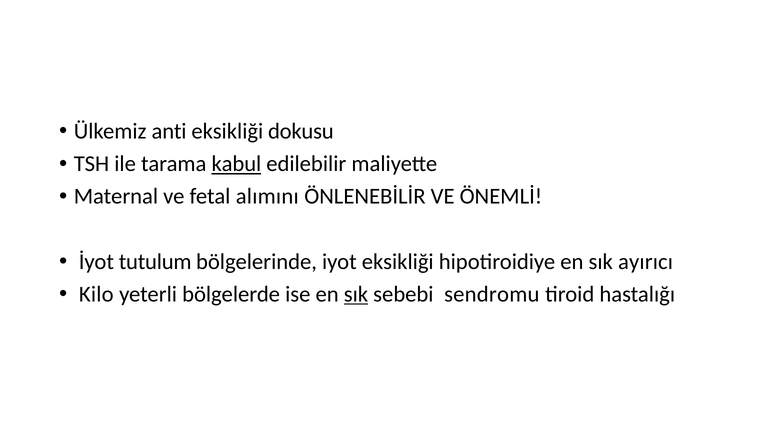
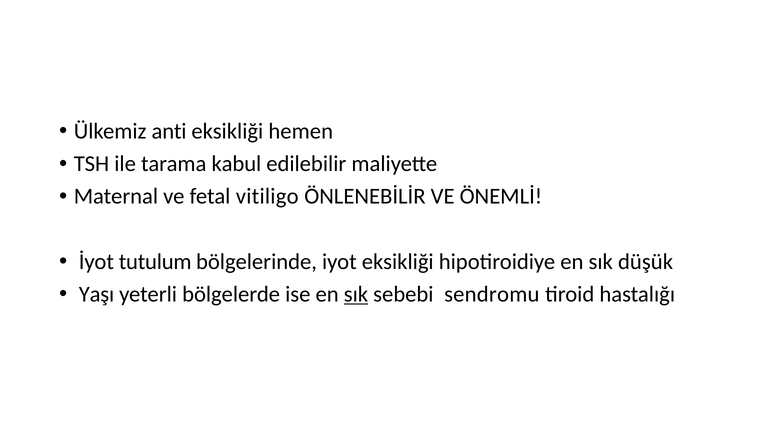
dokusu: dokusu -> hemen
kabul underline: present -> none
alımını: alımını -> vitiligo
ayırıcı: ayırıcı -> düşük
Kilo: Kilo -> Yaşı
